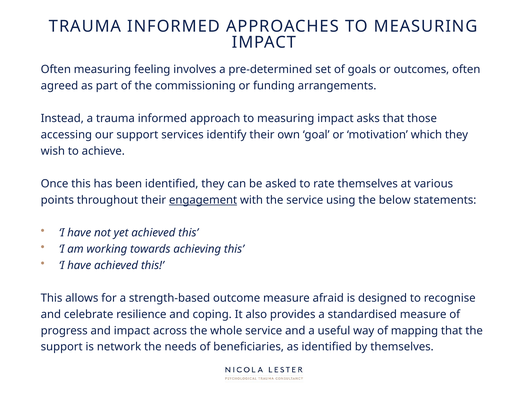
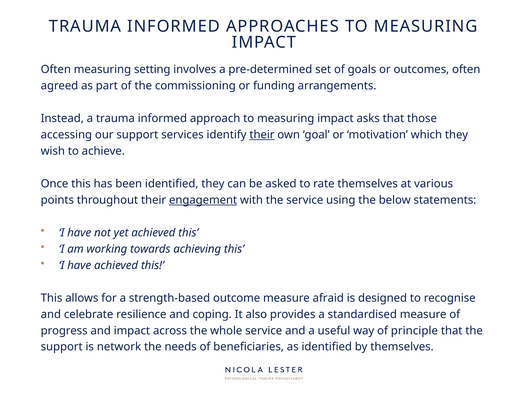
feeling: feeling -> setting
their at (262, 135) underline: none -> present
mapping: mapping -> principle
